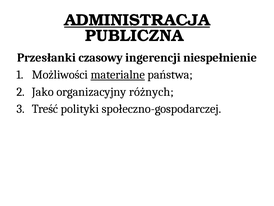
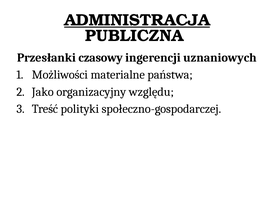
niespełnienie: niespełnienie -> uznaniowych
materialne underline: present -> none
różnych: różnych -> względu
